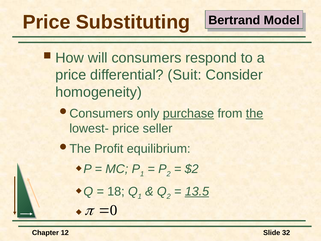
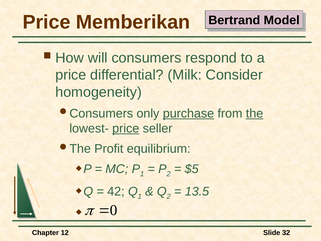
Substituting: Substituting -> Memberikan
Suit: Suit -> Milk
price at (126, 128) underline: none -> present
$2: $2 -> $5
18: 18 -> 42
13.5 underline: present -> none
